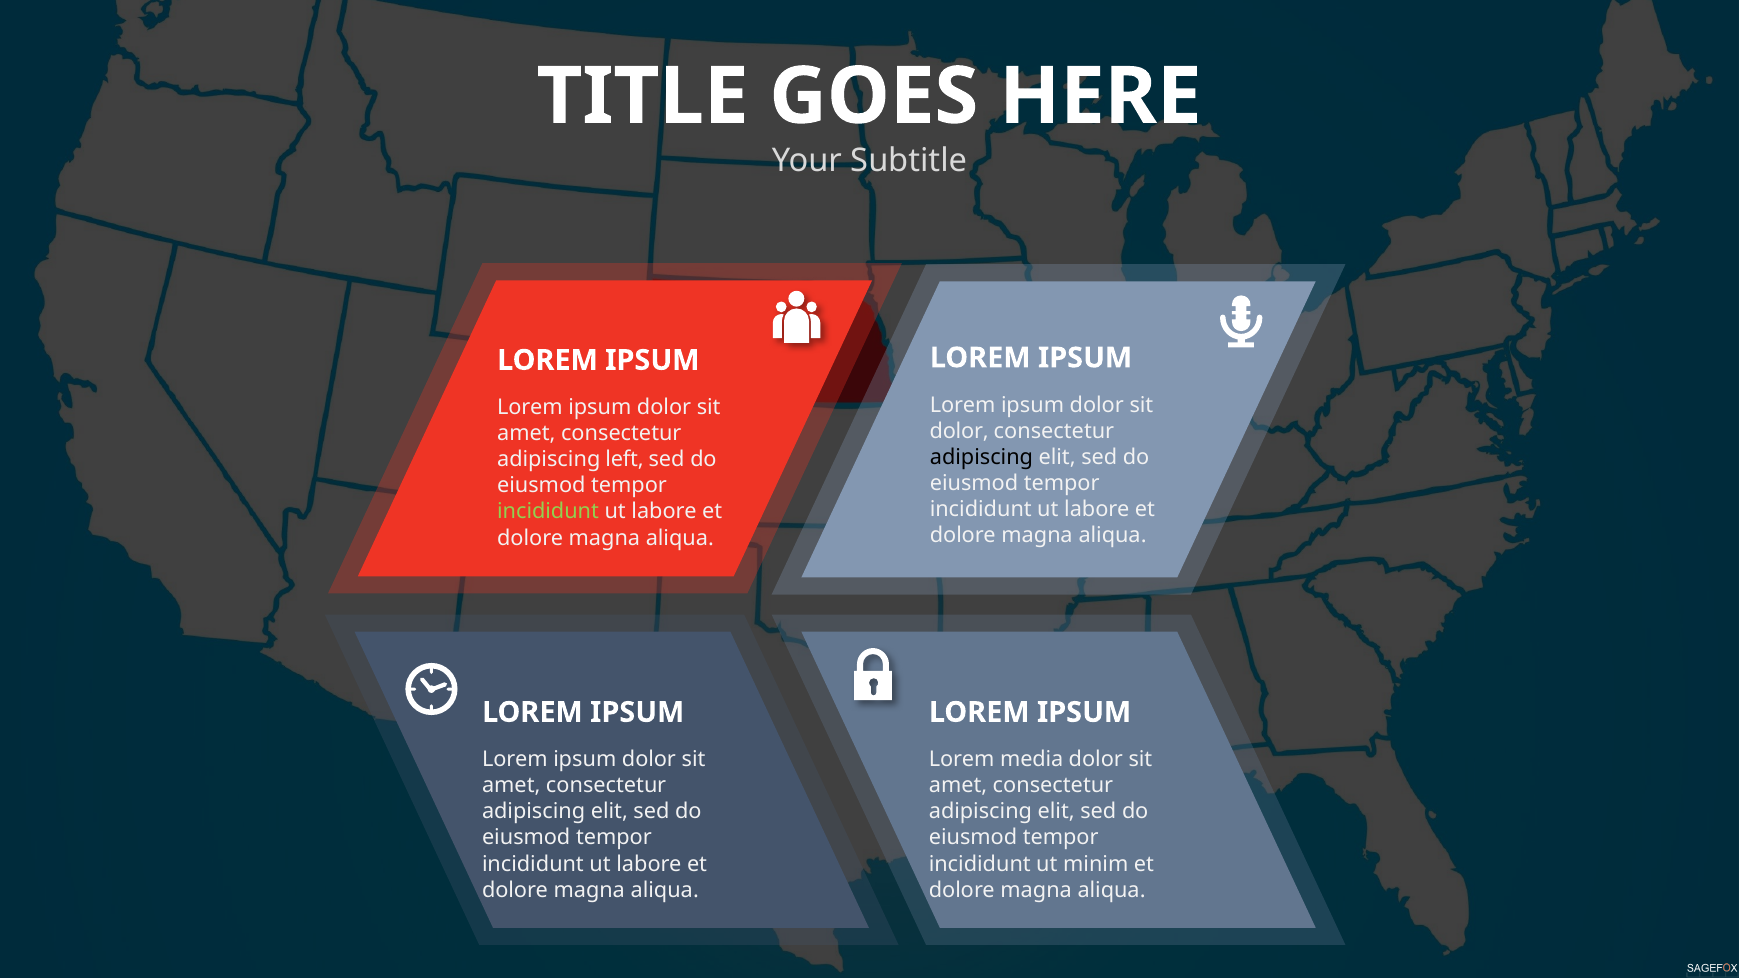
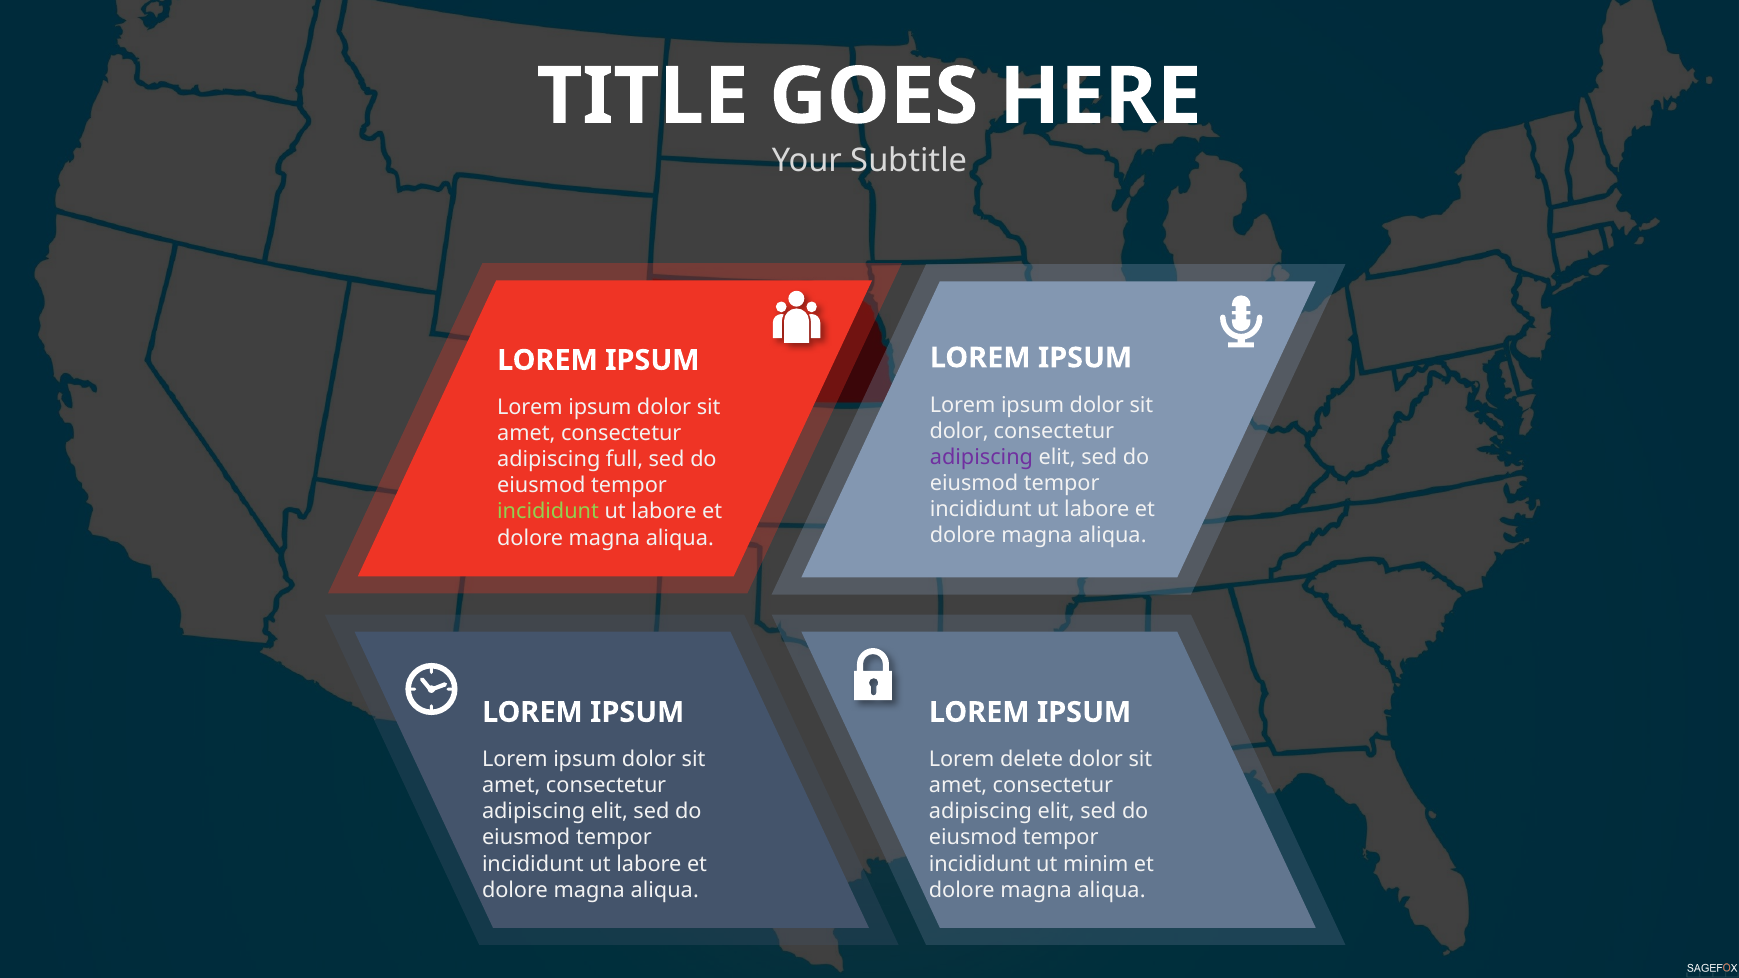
adipiscing at (981, 457) colour: black -> purple
left: left -> full
media: media -> delete
